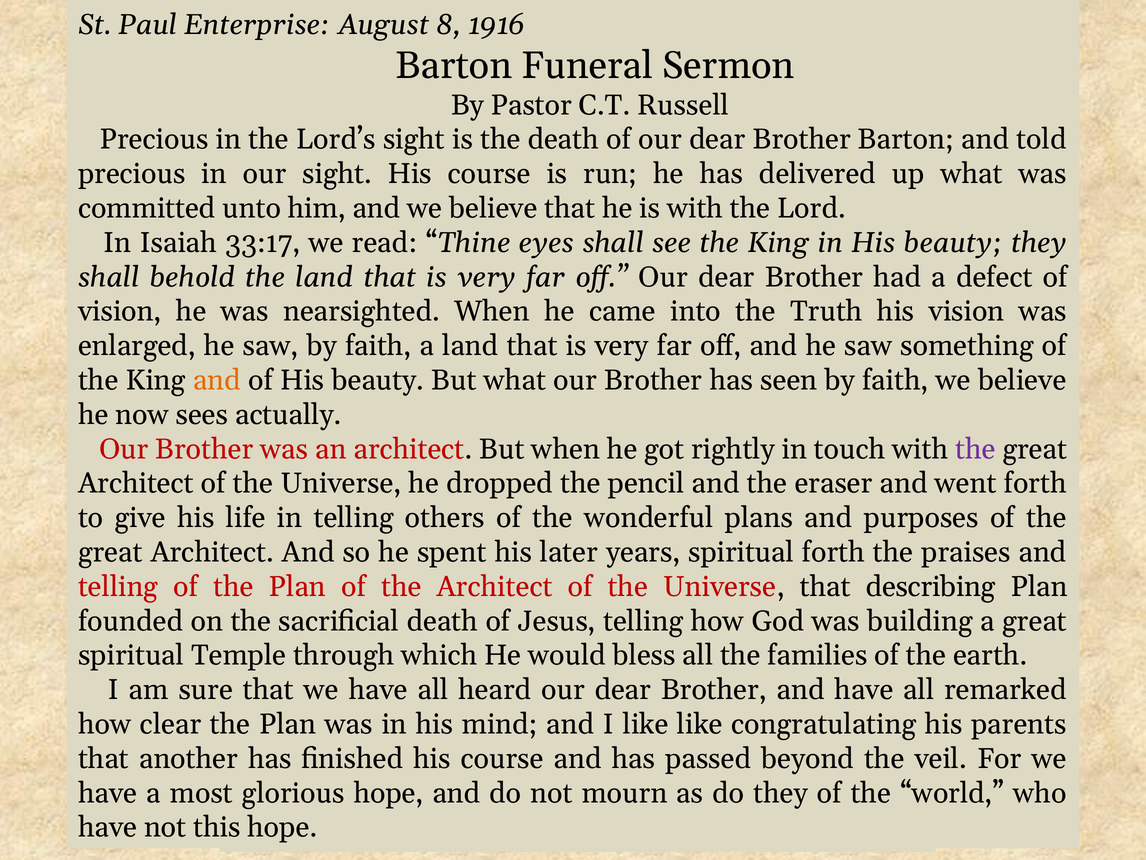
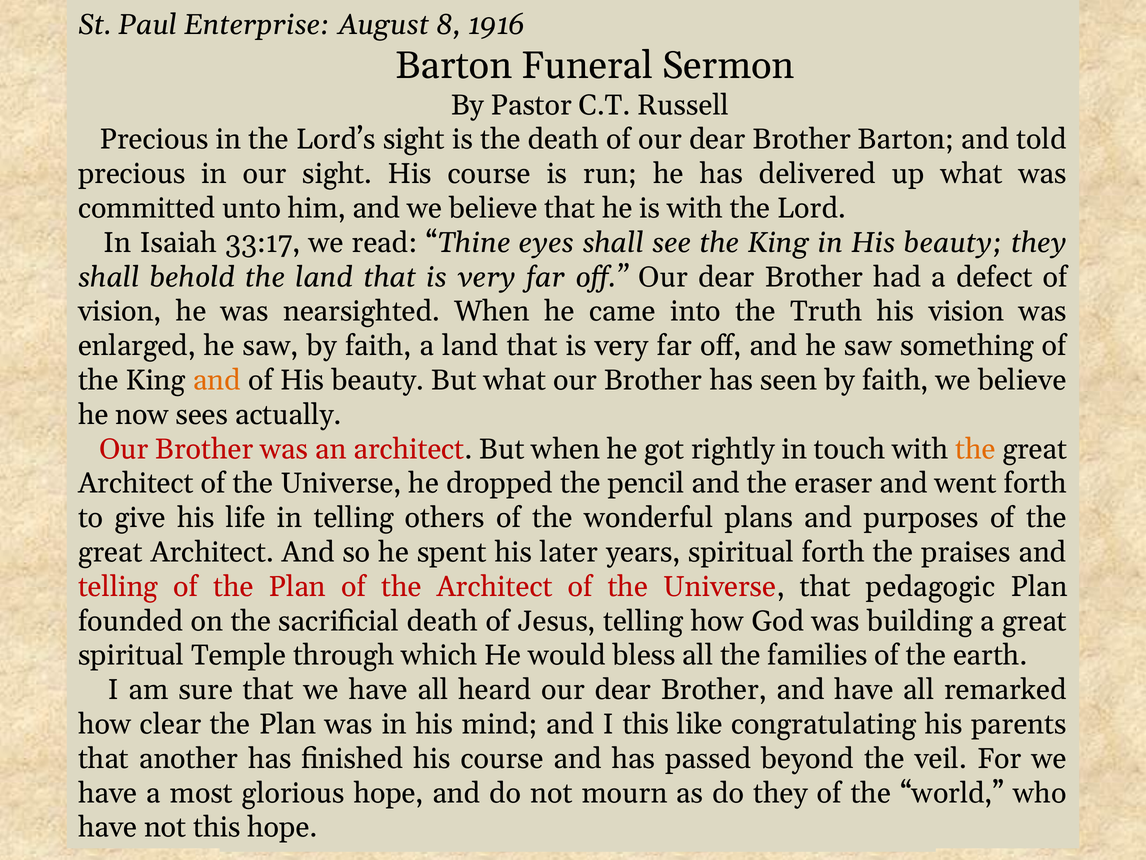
the at (976, 449) colour: purple -> orange
that describing: describing -> pedagogic
like at (646, 724): like -> this
